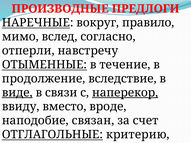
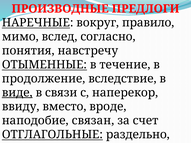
отперли: отперли -> понятия
наперекор underline: present -> none
критерию: критерию -> раздельно
